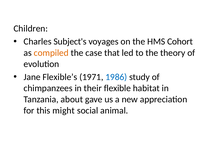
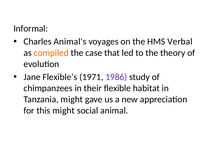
Children: Children -> Informal
Subject's: Subject's -> Animal's
Cohort: Cohort -> Verbal
1986 colour: blue -> purple
Tanzania about: about -> might
